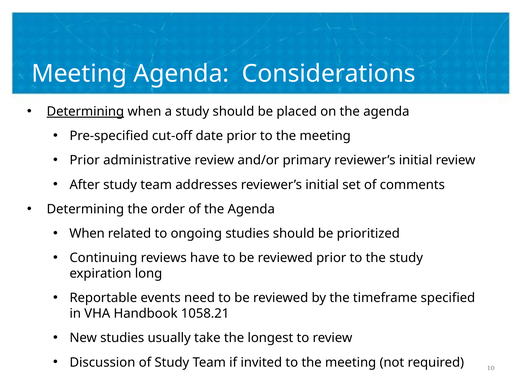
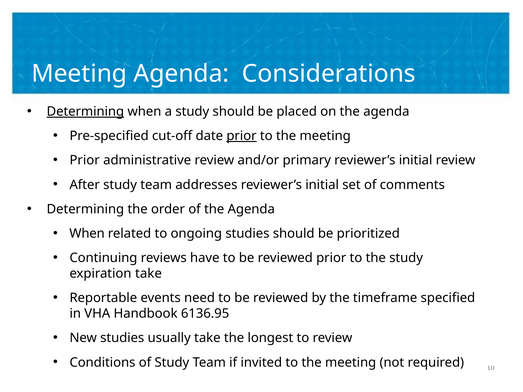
prior at (242, 136) underline: none -> present
expiration long: long -> take
1058.21: 1058.21 -> 6136.95
Discussion: Discussion -> Conditions
